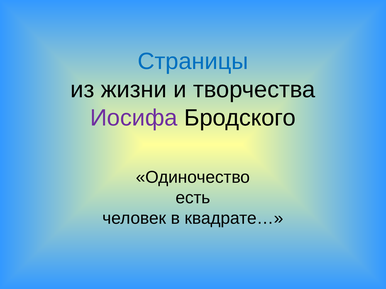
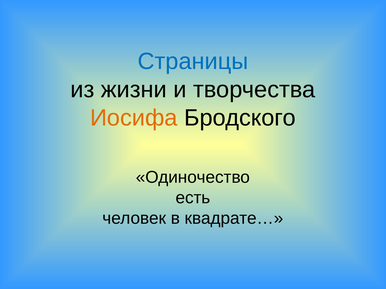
Иосифа colour: purple -> orange
